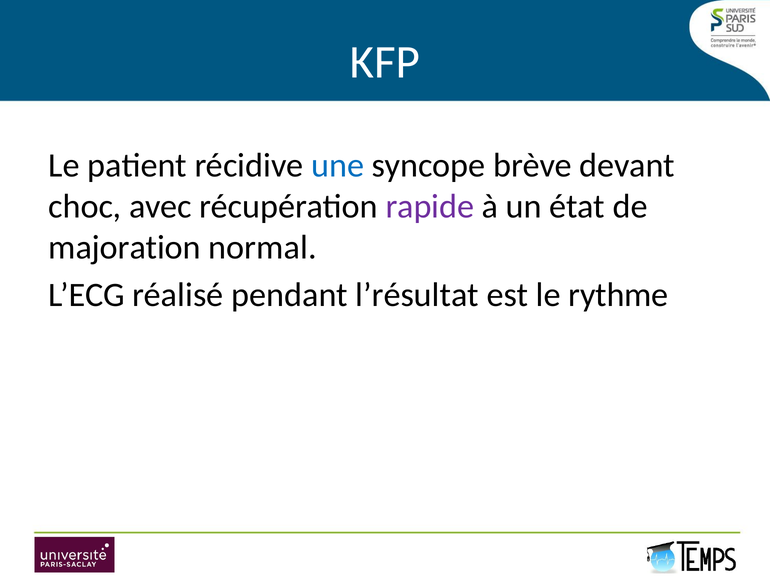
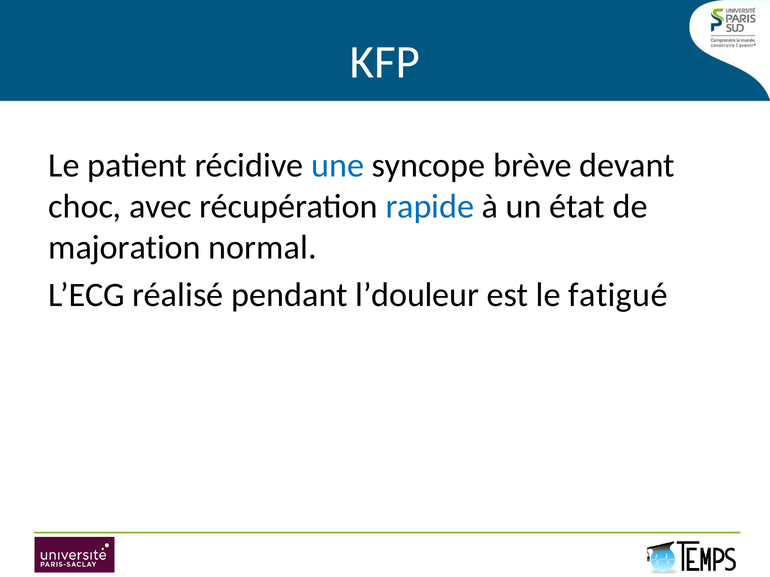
rapide colour: purple -> blue
l’résultat: l’résultat -> l’douleur
rythme: rythme -> fatigué
